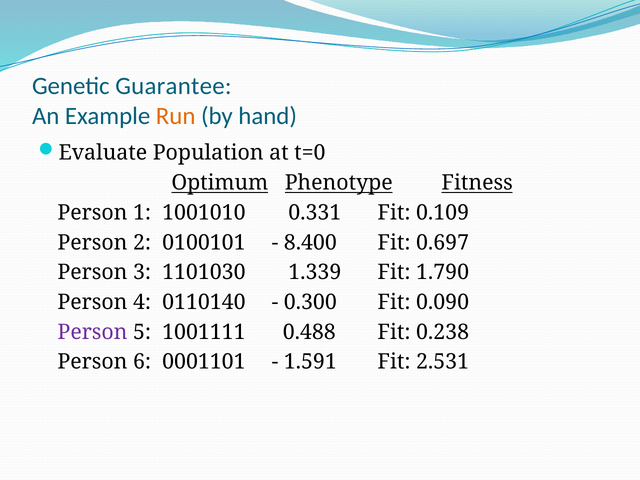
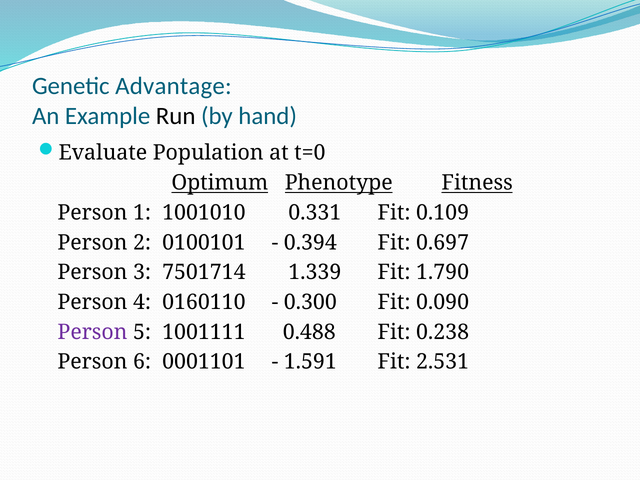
Guarantee: Guarantee -> Advantage
Run colour: orange -> black
8.400: 8.400 -> 0.394
1101030: 1101030 -> 7501714
0110140: 0110140 -> 0160110
